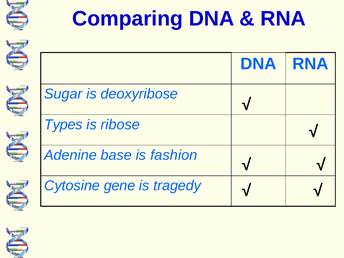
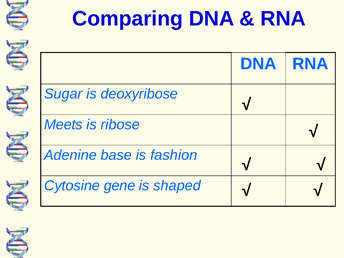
Types: Types -> Meets
tragedy: tragedy -> shaped
